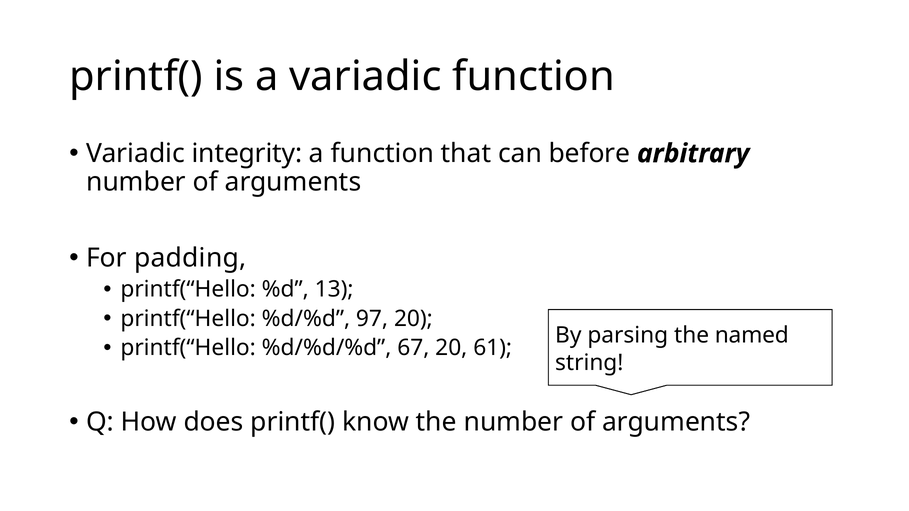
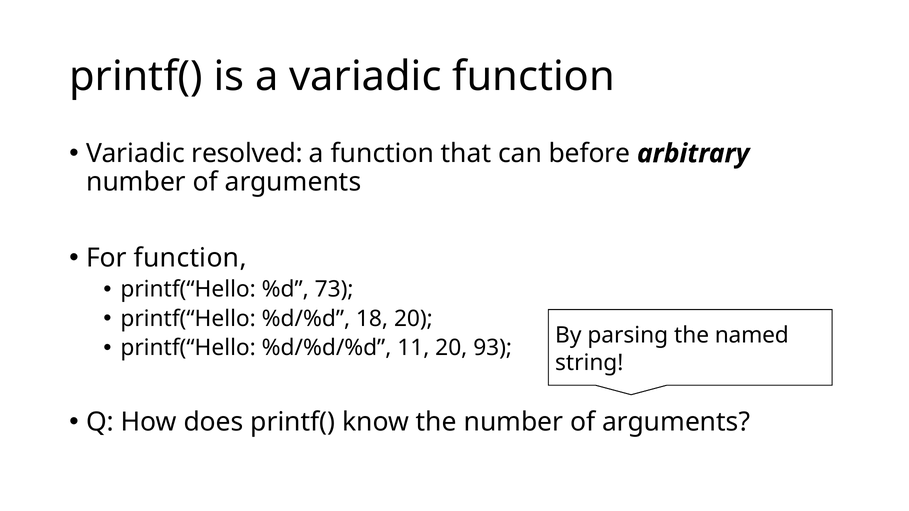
integrity: integrity -> resolved
For padding: padding -> function
13: 13 -> 73
97: 97 -> 18
67: 67 -> 11
61: 61 -> 93
